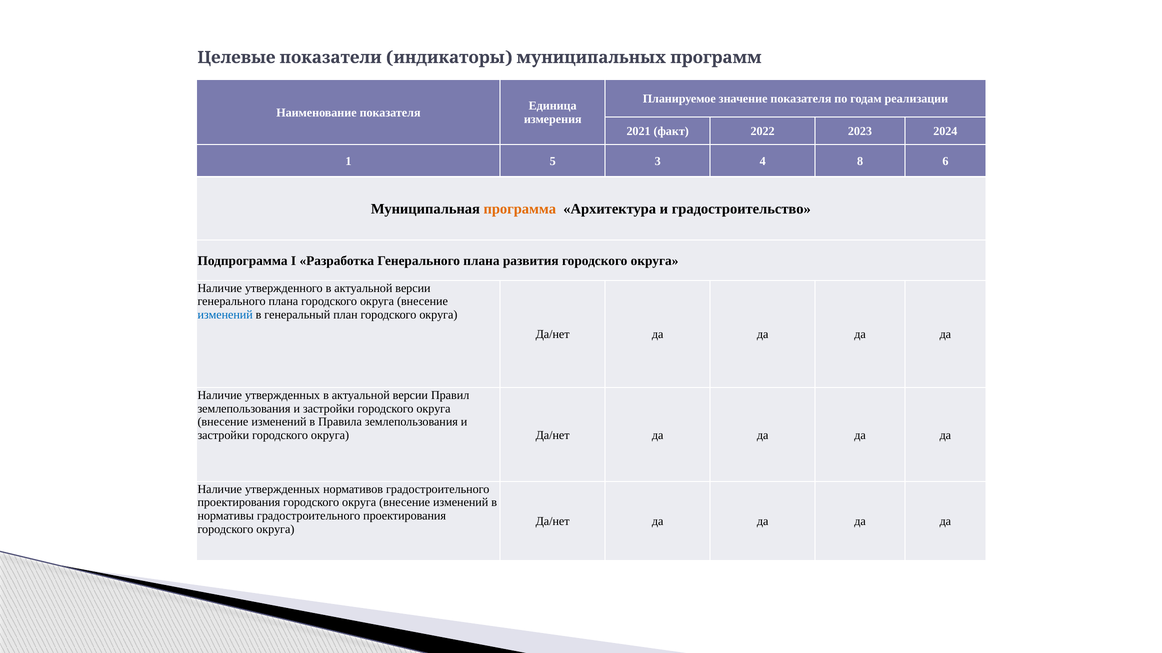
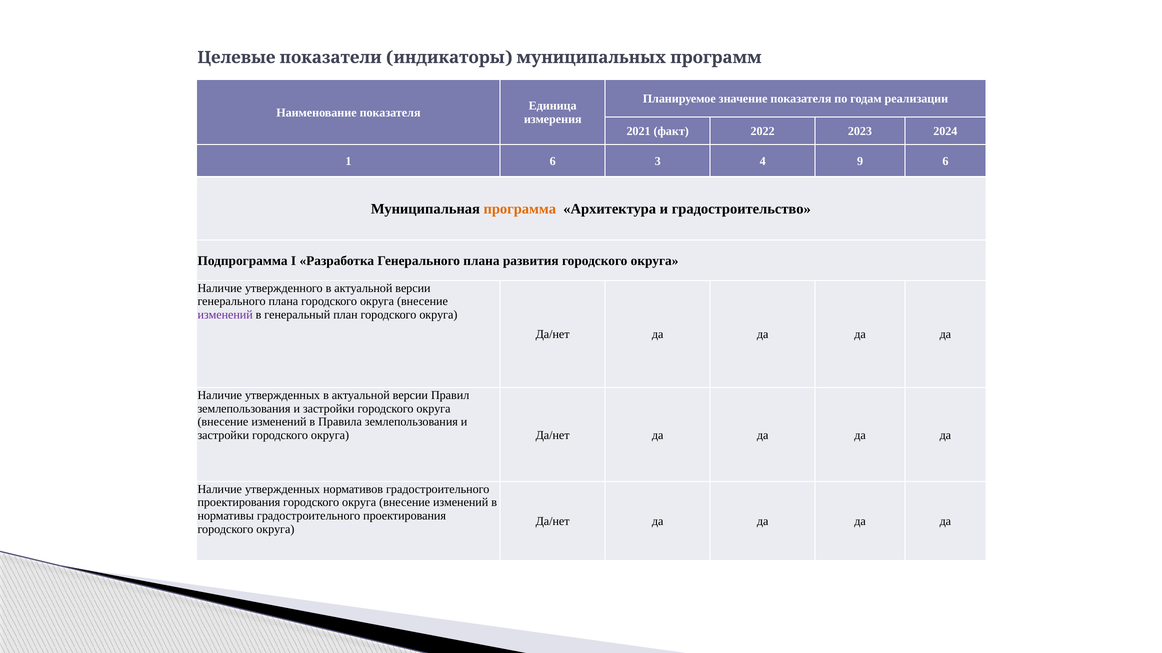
1 5: 5 -> 6
8: 8 -> 9
изменений at (225, 315) colour: blue -> purple
